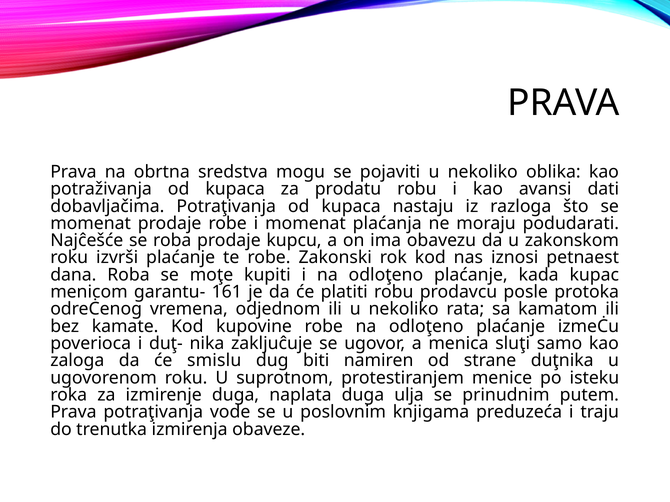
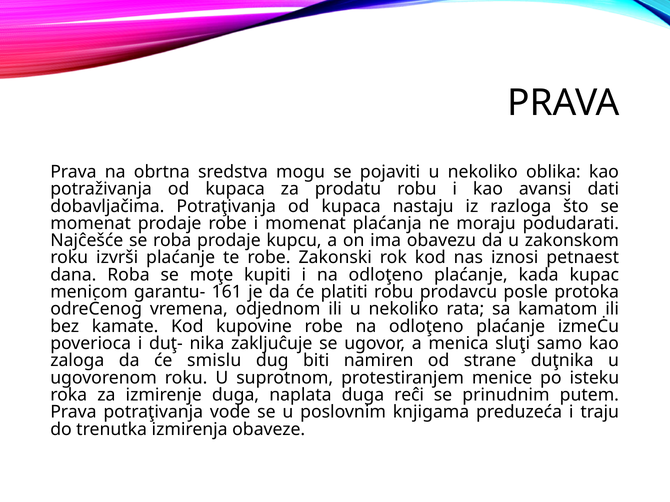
ulja: ulja -> reĉi
